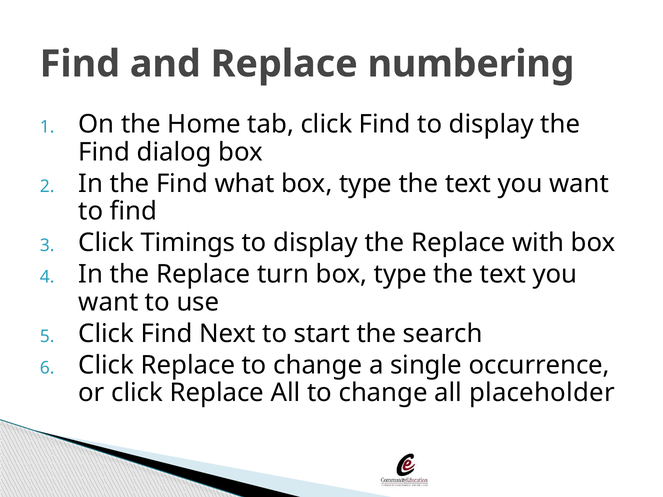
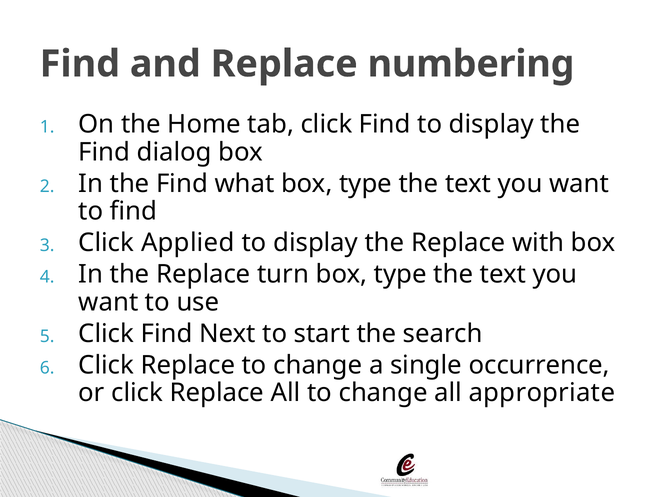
Timings: Timings -> Applied
placeholder: placeholder -> appropriate
